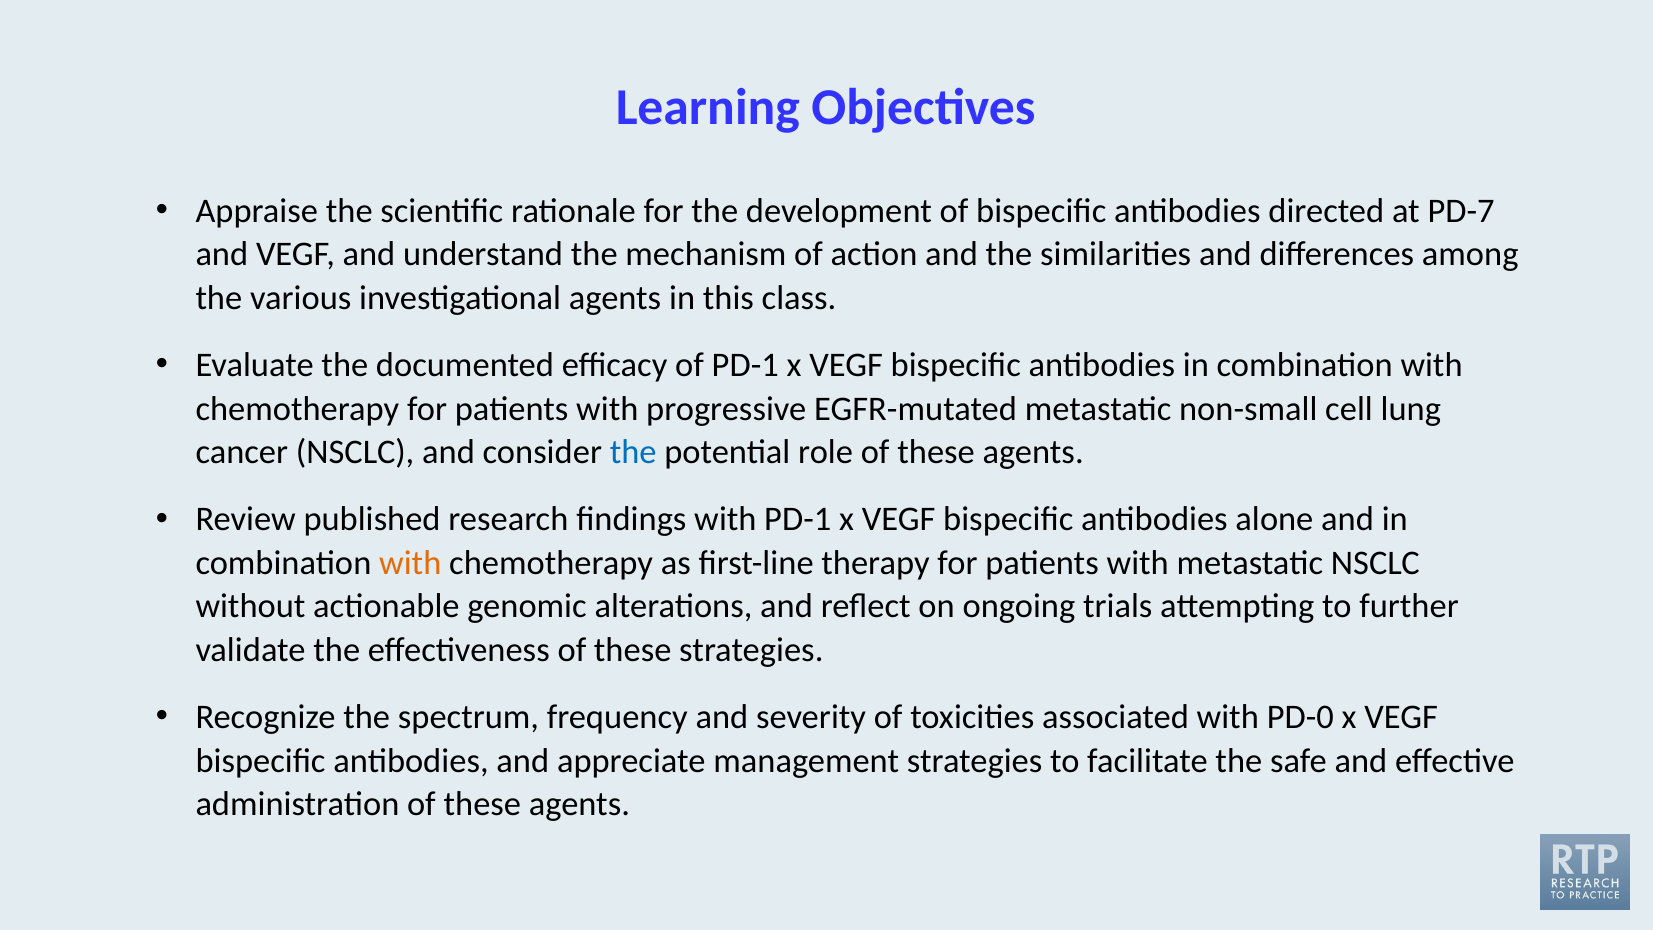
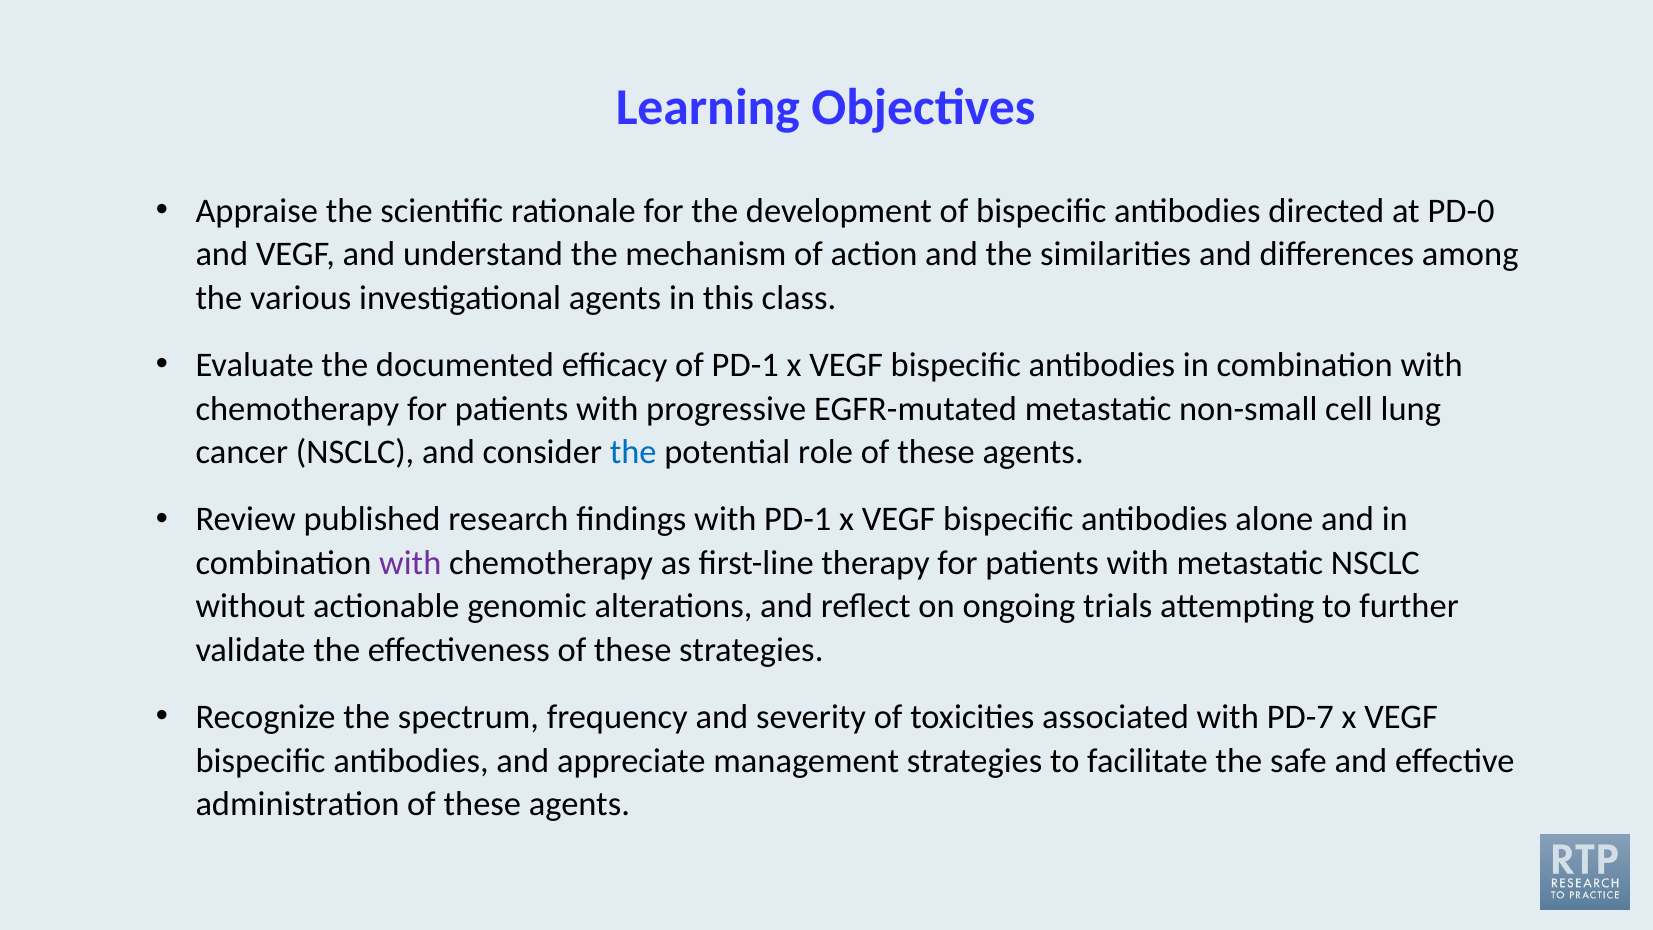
PD-7: PD-7 -> PD-0
with at (410, 563) colour: orange -> purple
PD-0: PD-0 -> PD-7
